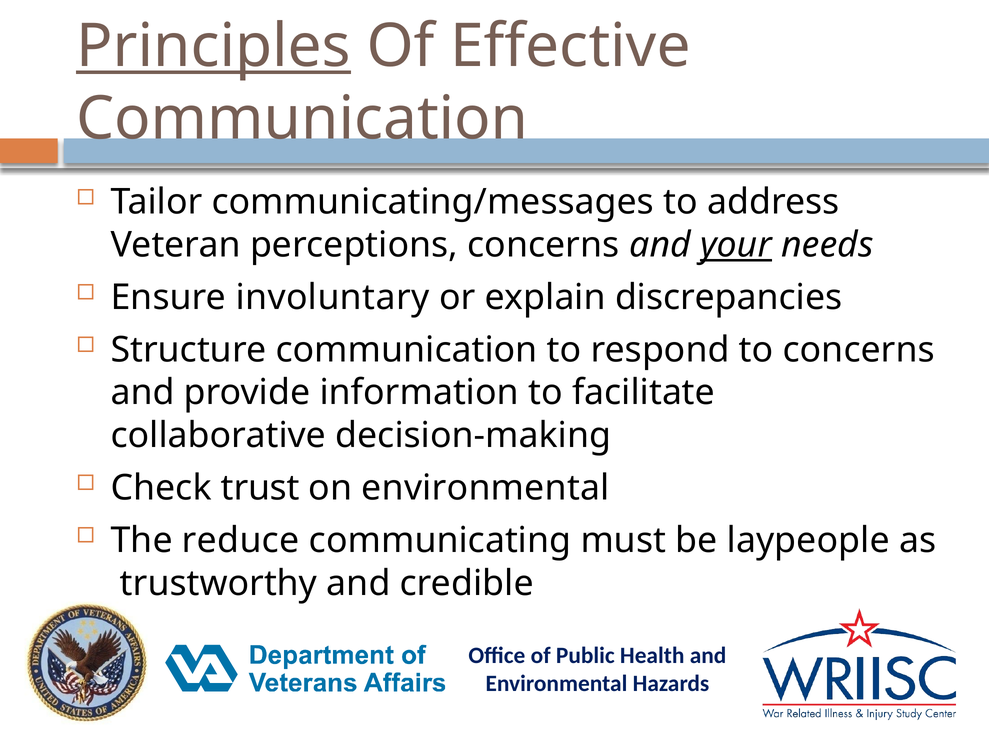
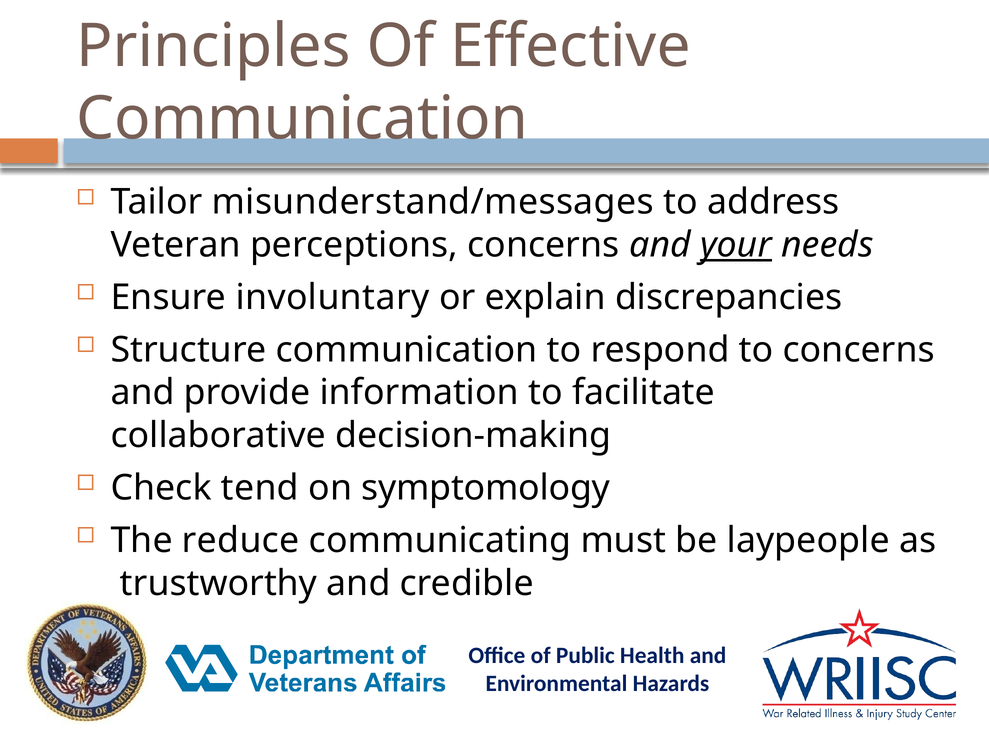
Principles underline: present -> none
communicating/messages: communicating/messages -> misunderstand/messages
trust: trust -> tend
on environmental: environmental -> symptomology
